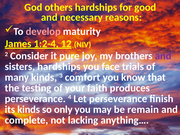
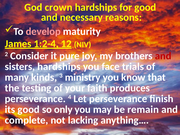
others: others -> crown
and at (163, 56) colour: purple -> red
comfort: comfort -> ministry
its kinds: kinds -> good
